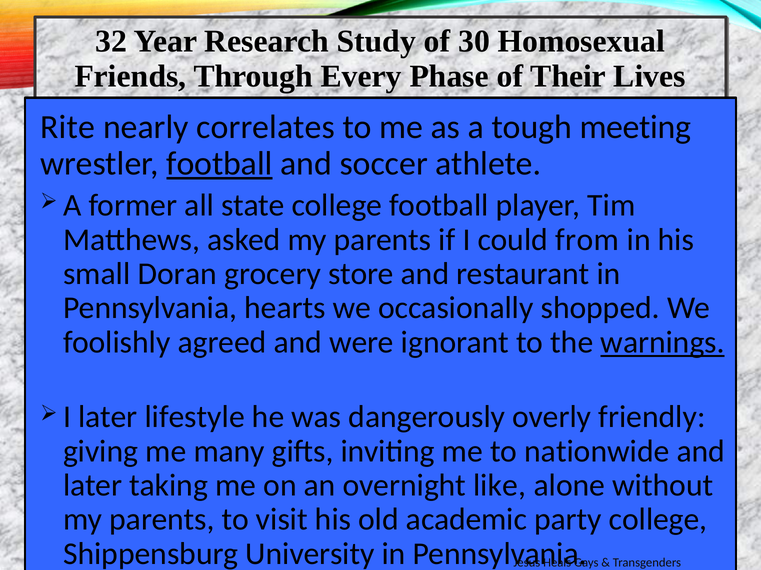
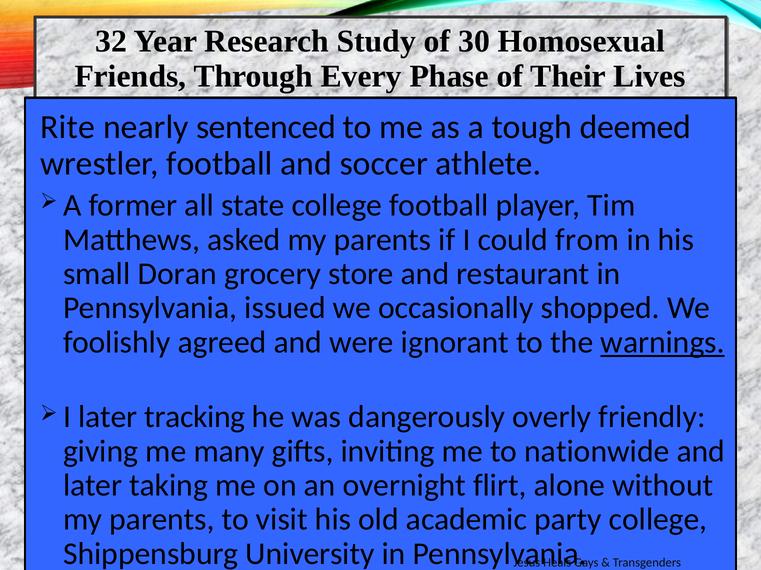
correlates: correlates -> sentenced
meeting: meeting -> deemed
football at (219, 164) underline: present -> none
hearts: hearts -> issued
lifestyle: lifestyle -> tracking
like: like -> flirt
